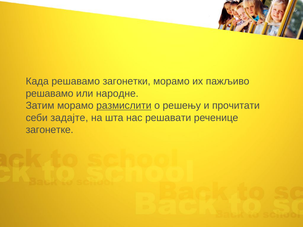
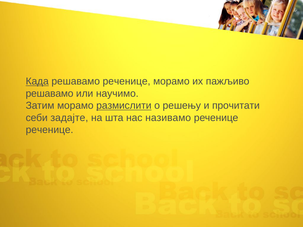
Када underline: none -> present
решавамо загонетки: загонетки -> реченице
народне: народне -> научимо
решавати: решавати -> називамо
загонетке at (50, 130): загонетке -> реченице
